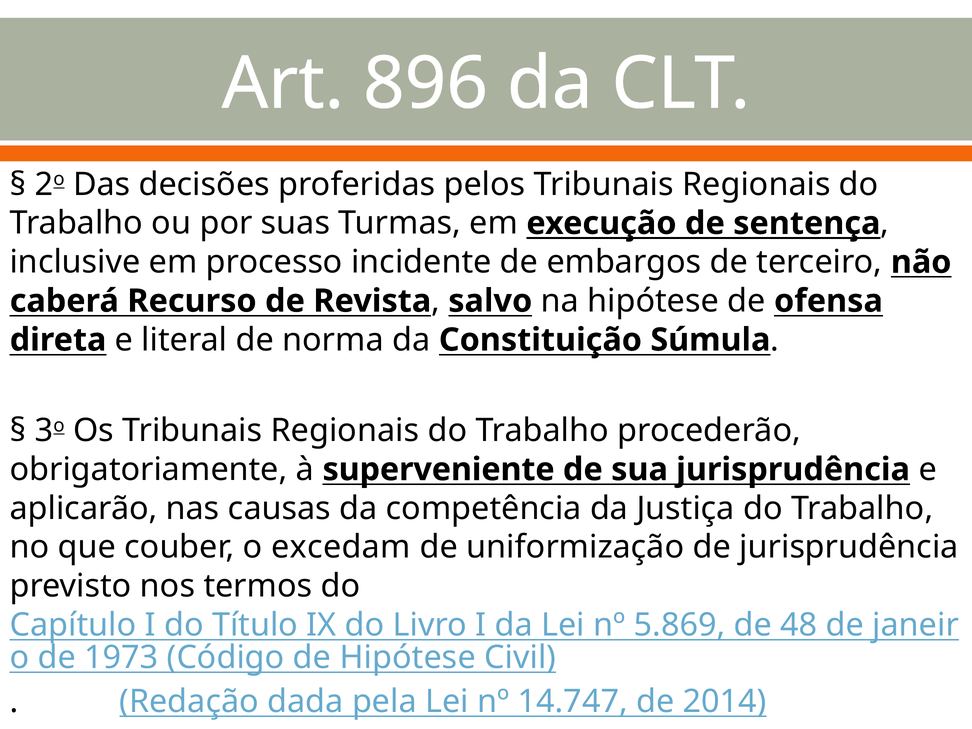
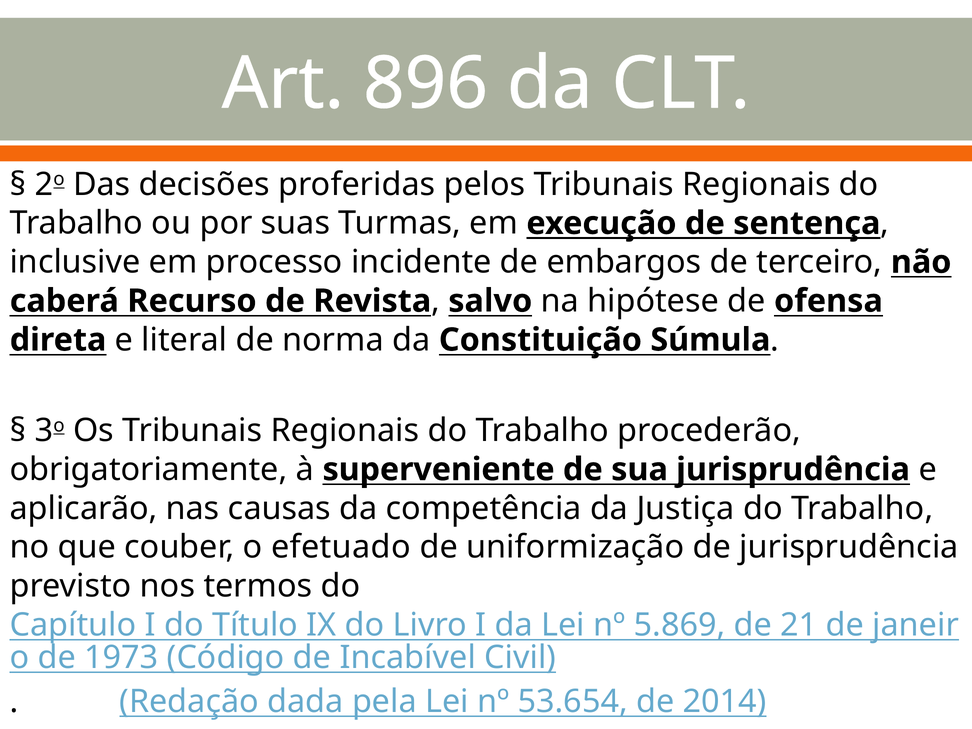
excedam: excedam -> efetuado
48: 48 -> 21
de Hipótese: Hipótese -> Incabível
14.747: 14.747 -> 53.654
